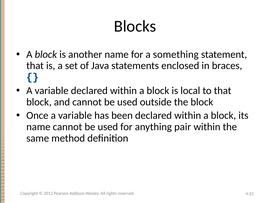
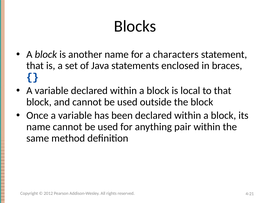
something: something -> characters
